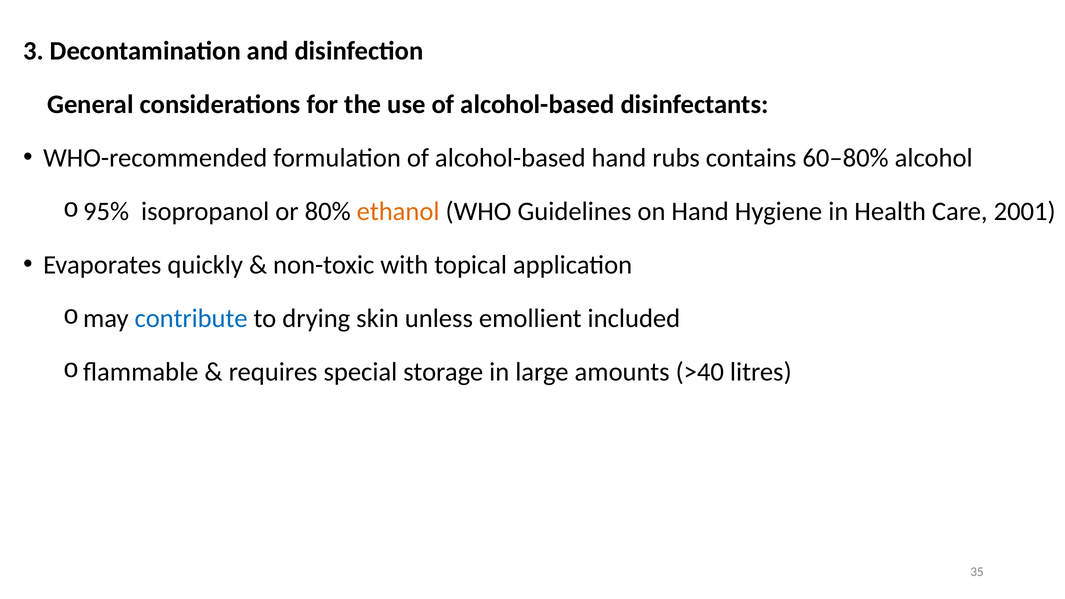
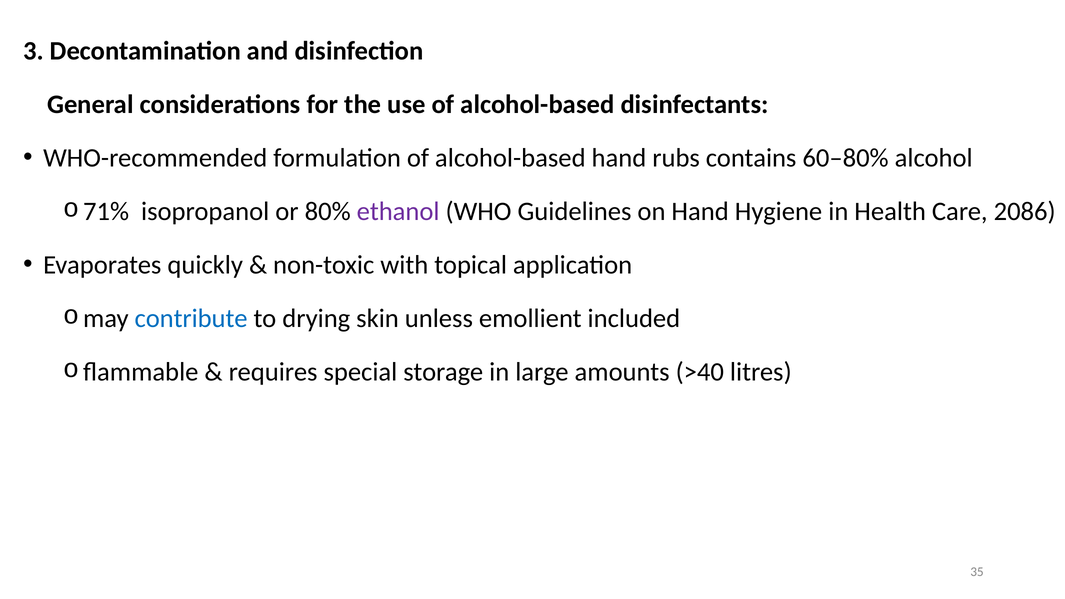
95%: 95% -> 71%
ethanol colour: orange -> purple
2001: 2001 -> 2086
